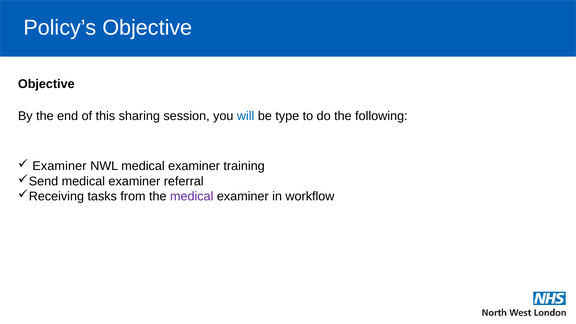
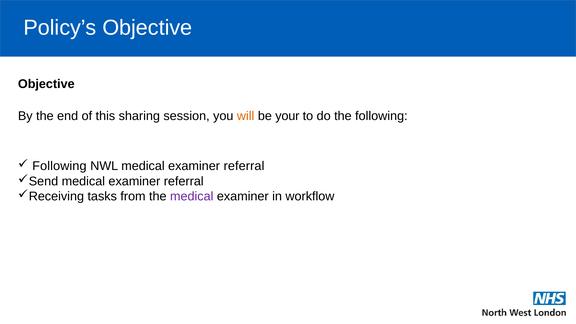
will colour: blue -> orange
type: type -> your
Examiner at (59, 166): Examiner -> Following
NWL medical examiner training: training -> referral
